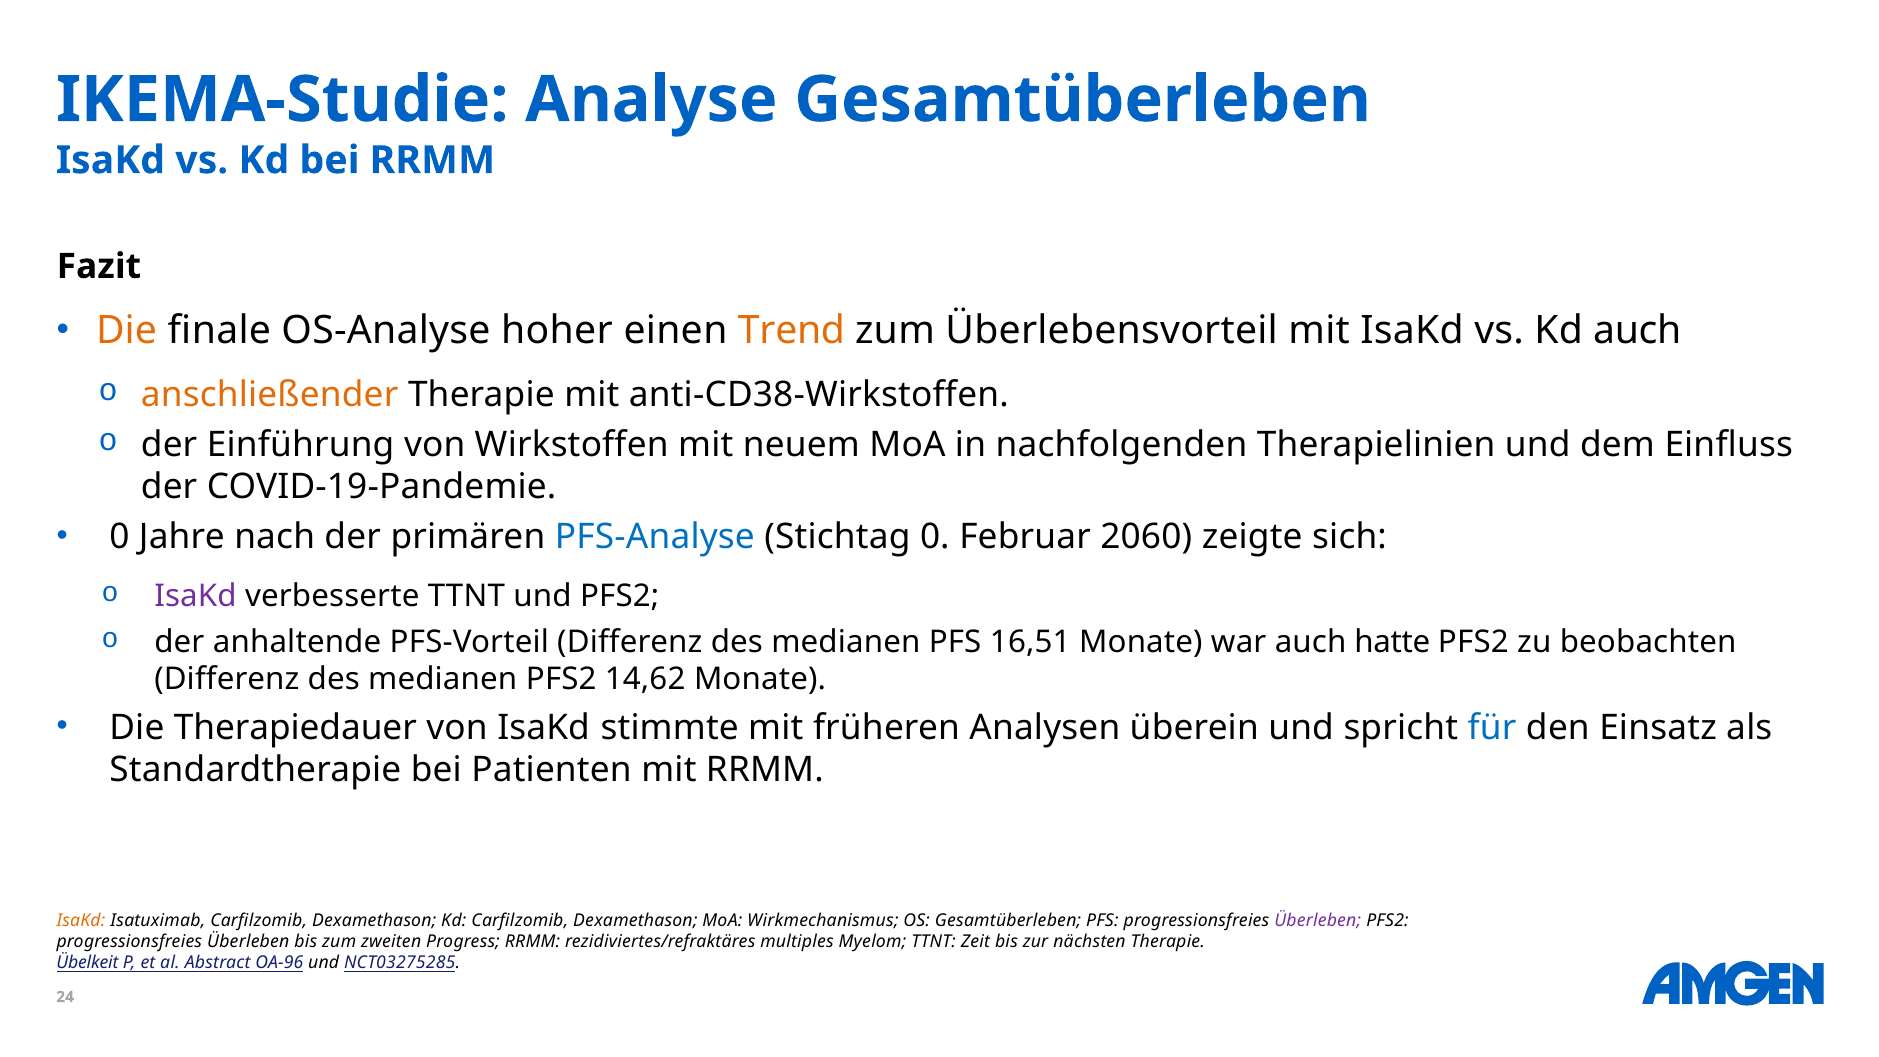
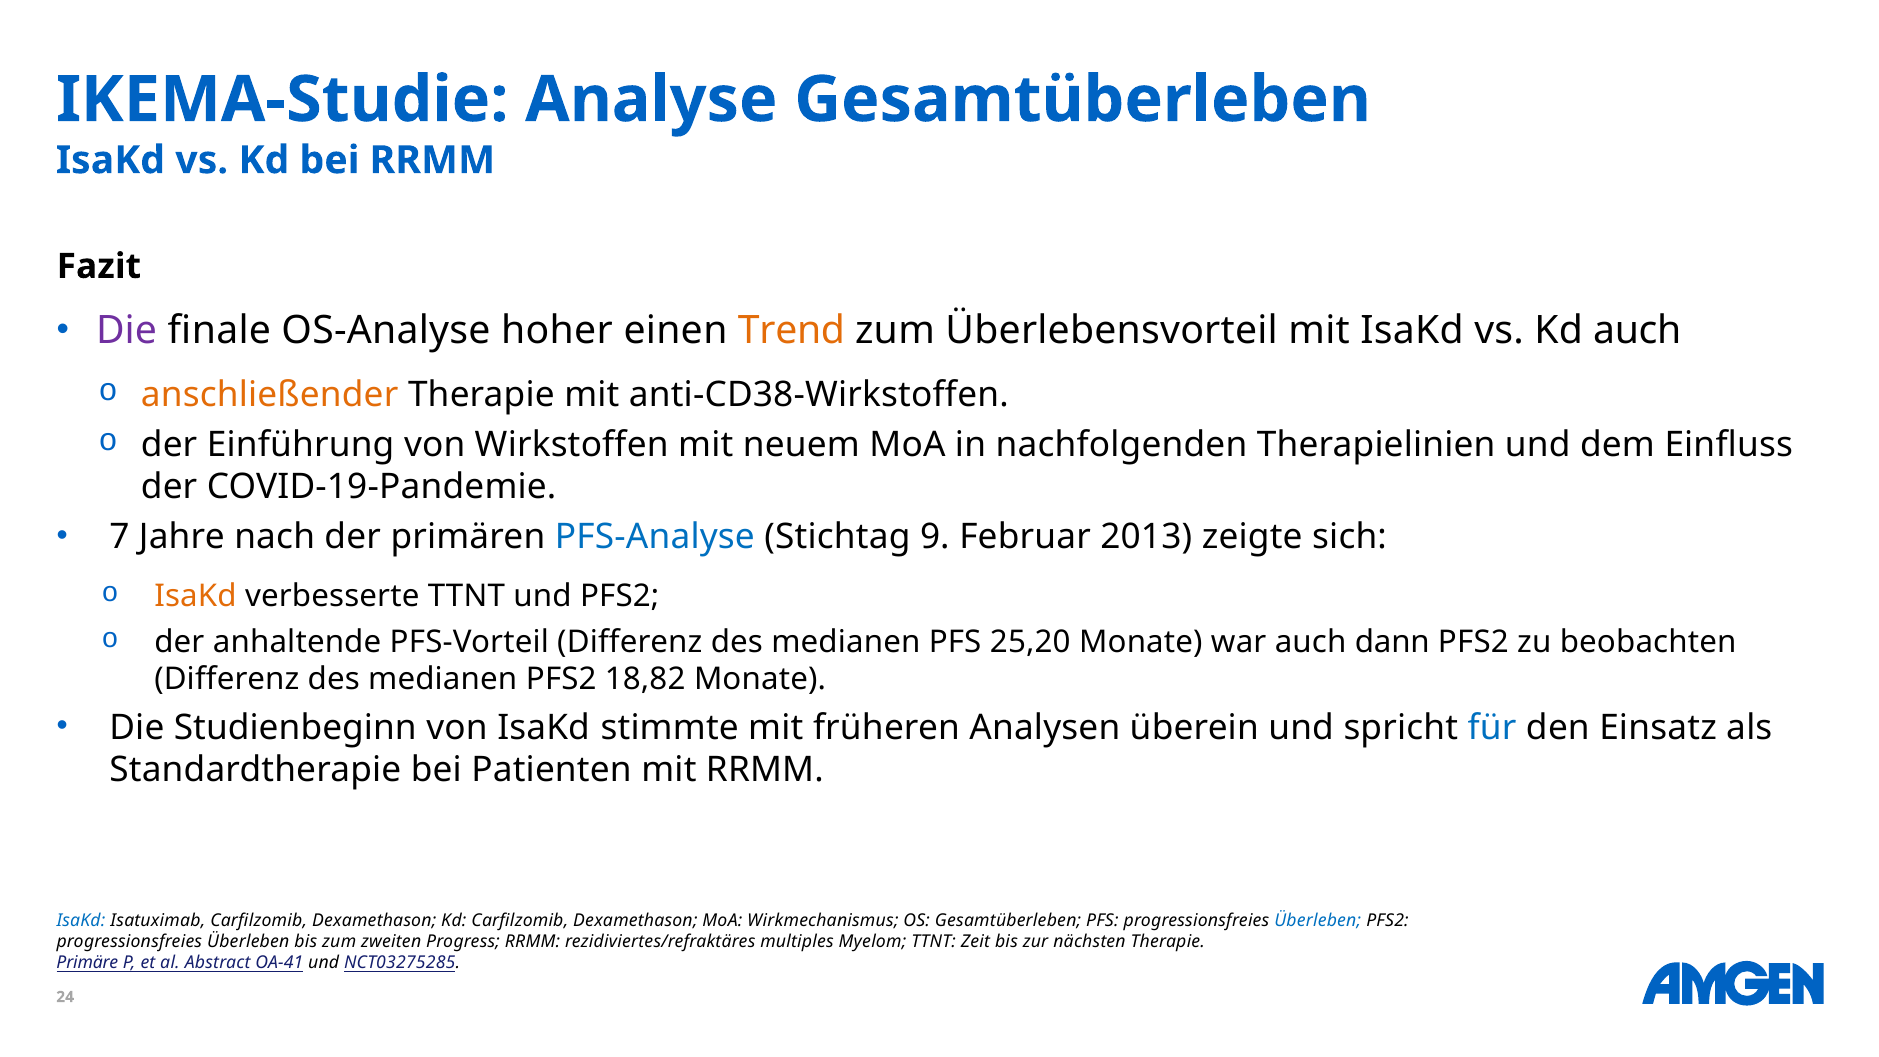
Die at (127, 331) colour: orange -> purple
0 at (120, 537): 0 -> 7
Stichtag 0: 0 -> 9
2060: 2060 -> 2013
IsaKd at (195, 596) colour: purple -> orange
16,51: 16,51 -> 25,20
hatte: hatte -> dann
14,62: 14,62 -> 18,82
Therapiedauer: Therapiedauer -> Studienbeginn
IsaKd at (81, 921) colour: orange -> blue
Überleben at (1318, 921) colour: purple -> blue
Übelkeit: Übelkeit -> Primäre
OA-96: OA-96 -> OA-41
